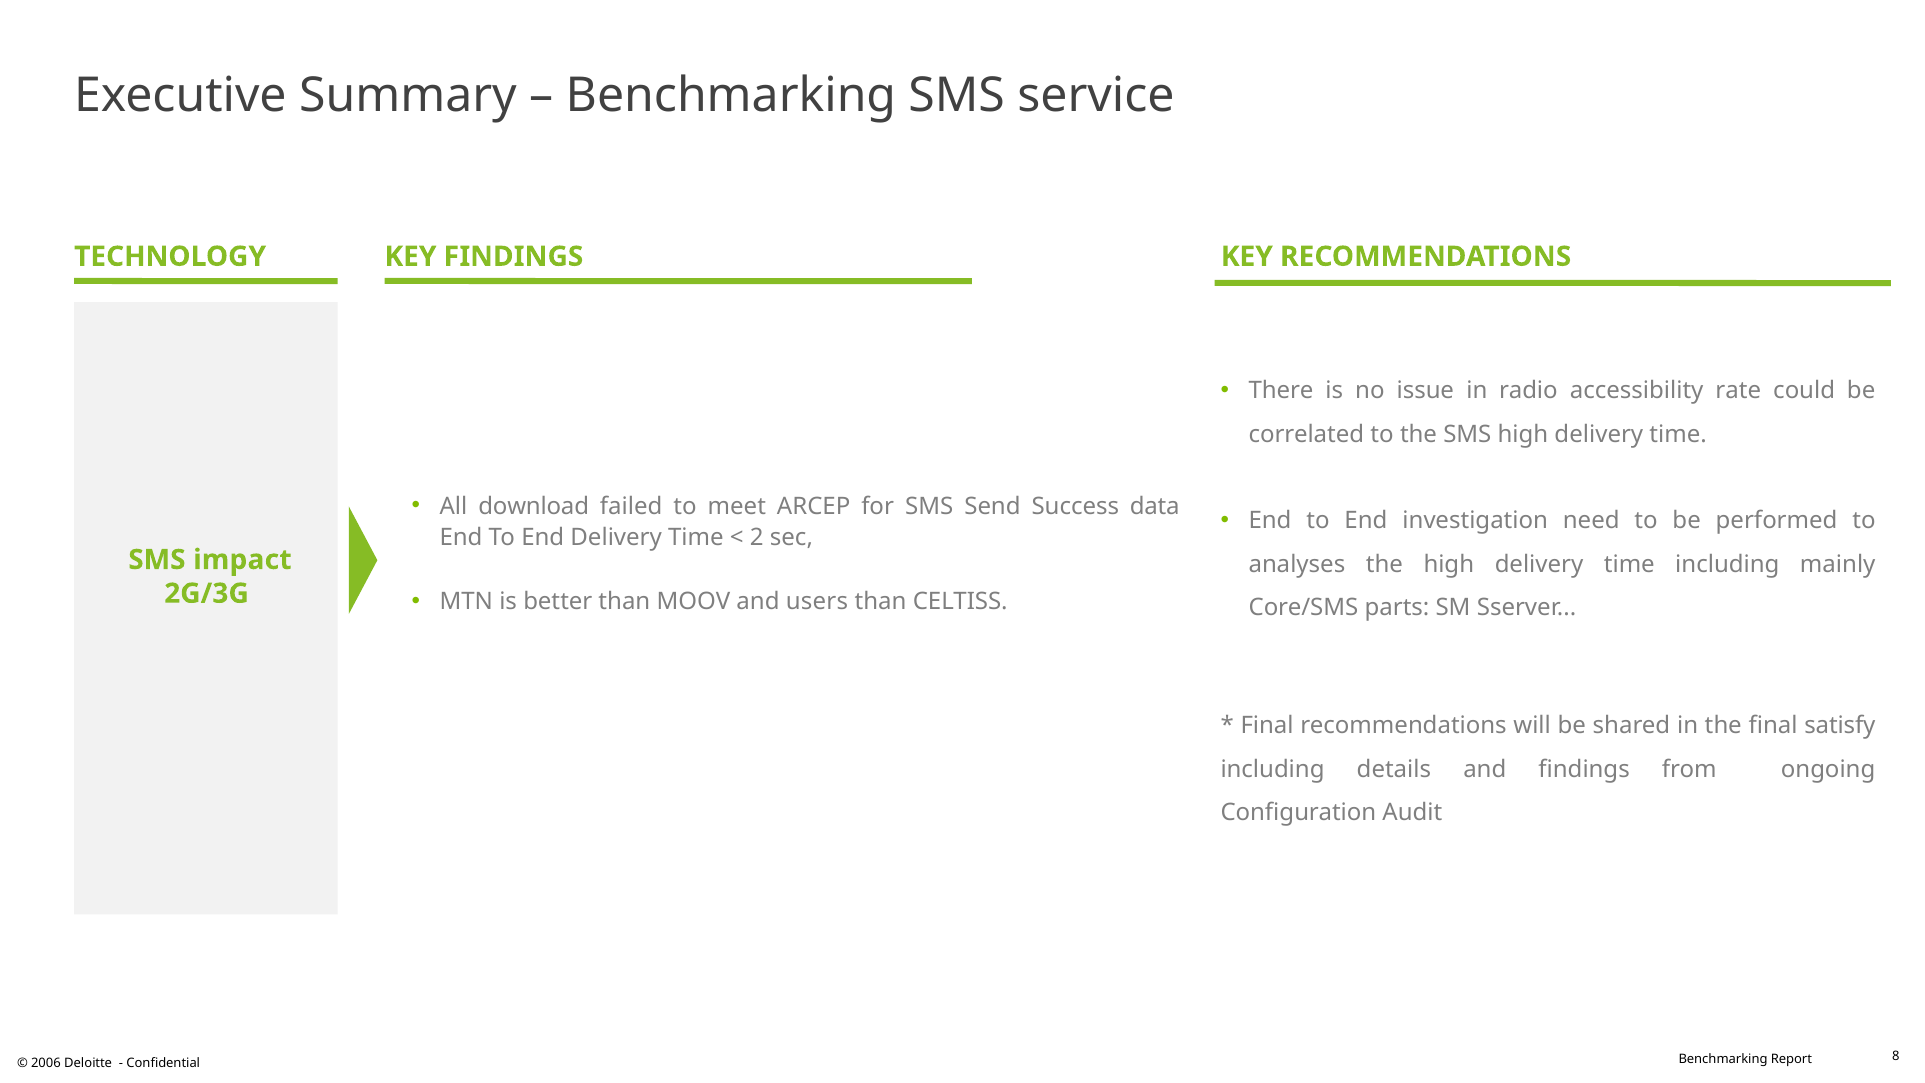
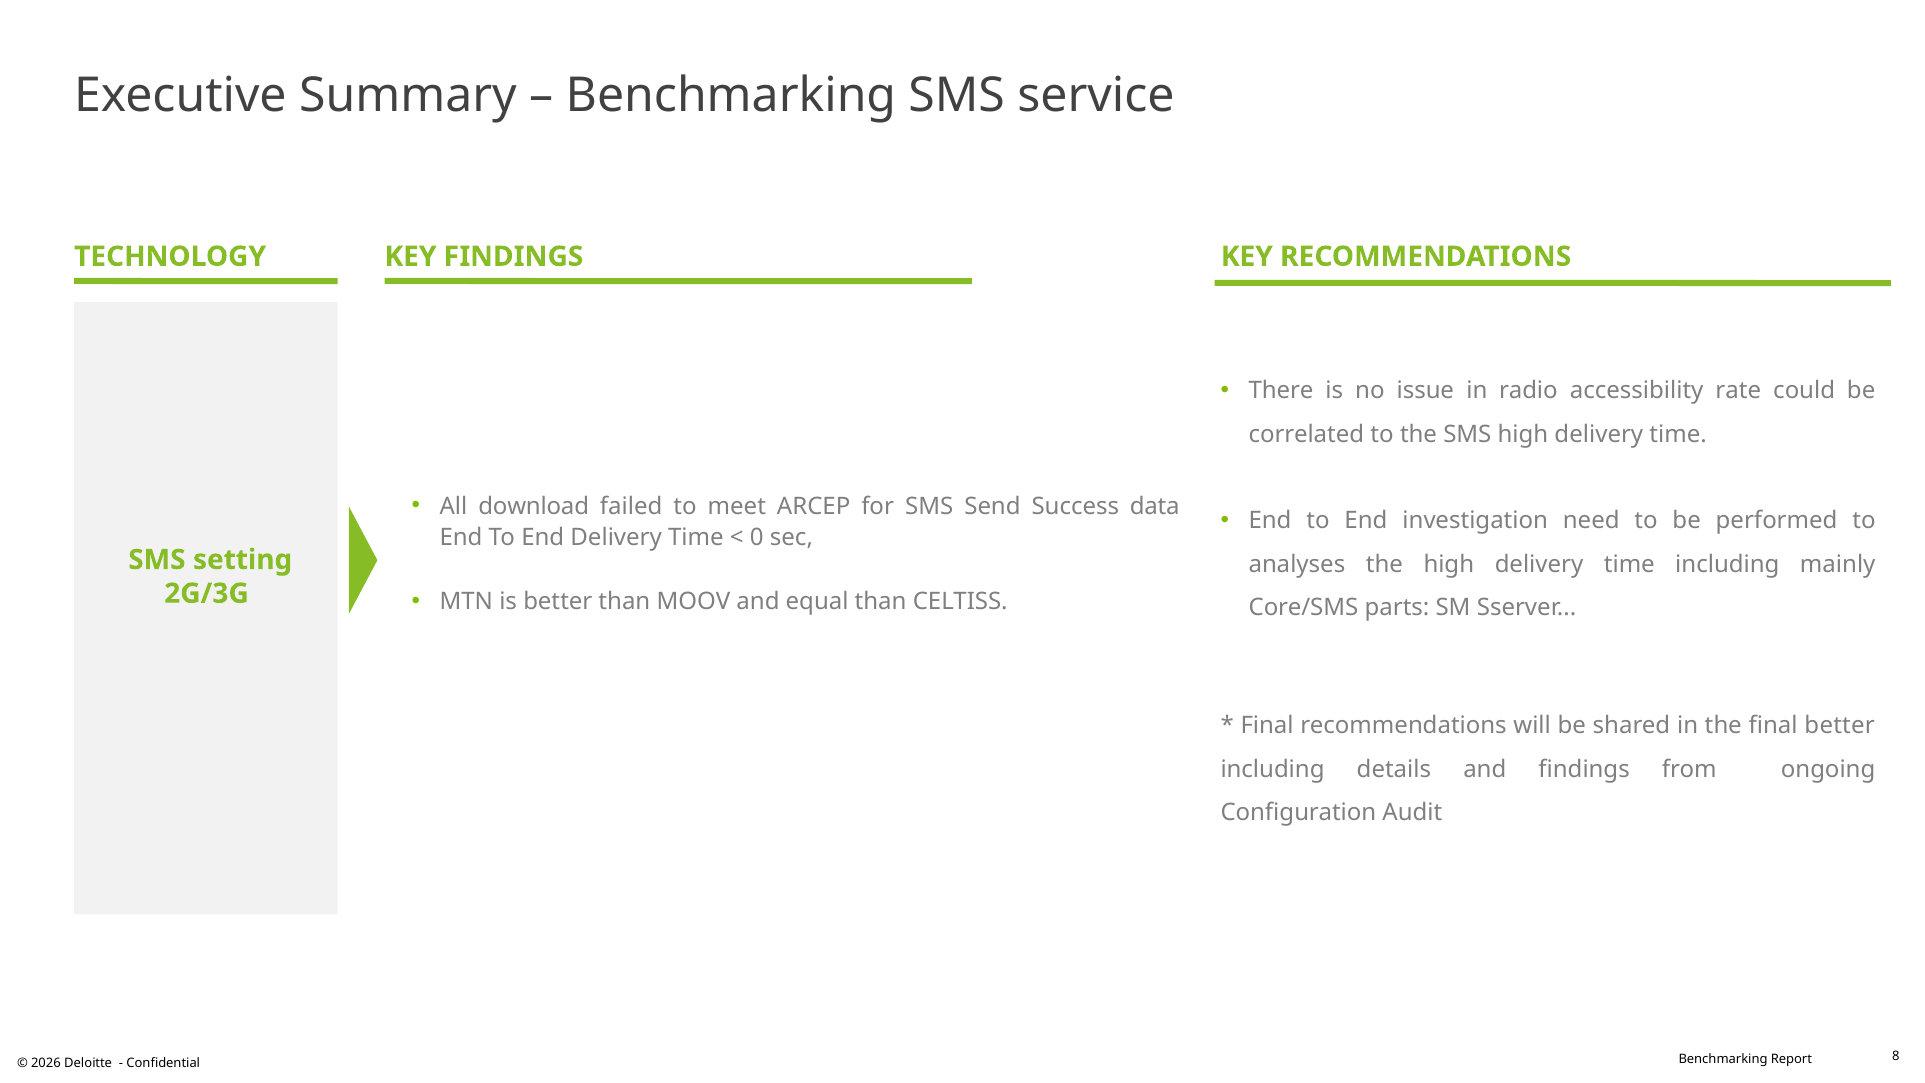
2: 2 -> 0
impact: impact -> setting
users: users -> equal
final satisfy: satisfy -> better
2006: 2006 -> 2026
